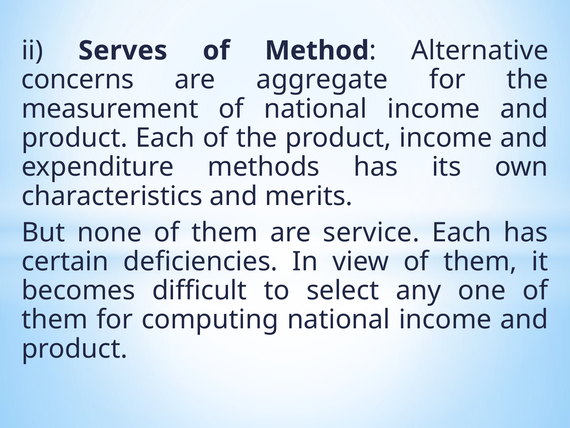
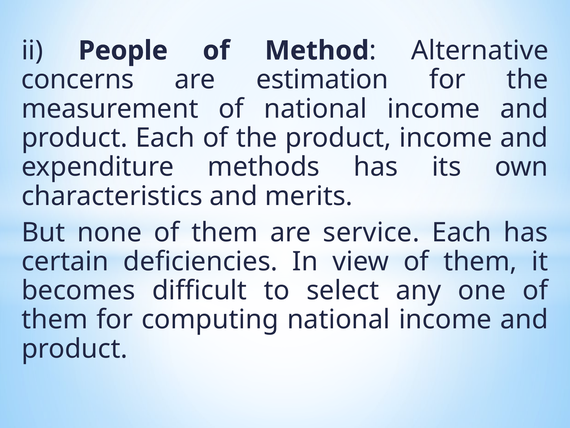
Serves: Serves -> People
aggregate: aggregate -> estimation
